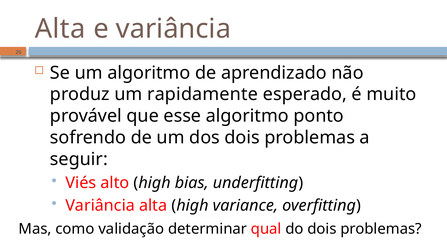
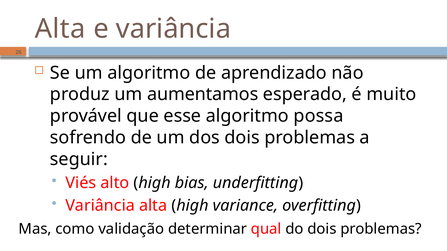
rapidamente: rapidamente -> aumentamos
ponto: ponto -> possa
